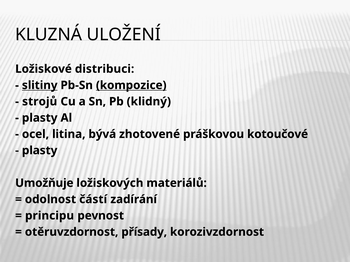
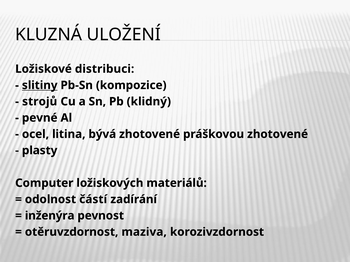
kompozice underline: present -> none
plasty at (40, 118): plasty -> pevné
práškovou kotoučové: kotoučové -> zhotovené
Umožňuje: Umožňuje -> Computer
principu: principu -> inženýra
přísady: přísady -> maziva
